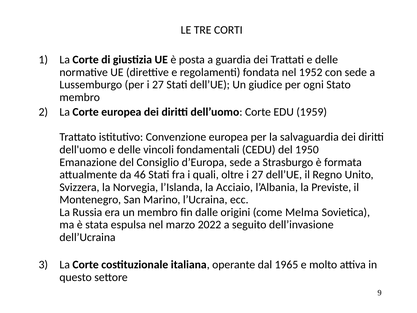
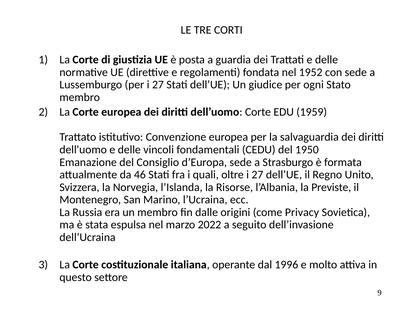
Acciaio: Acciaio -> Risorse
Melma: Melma -> Privacy
1965: 1965 -> 1996
